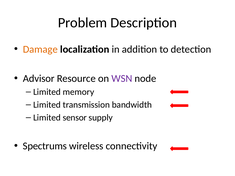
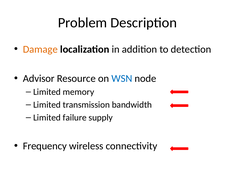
WSN colour: purple -> blue
sensor: sensor -> failure
Spectrums: Spectrums -> Frequency
